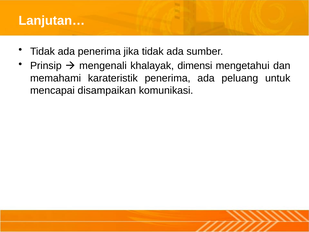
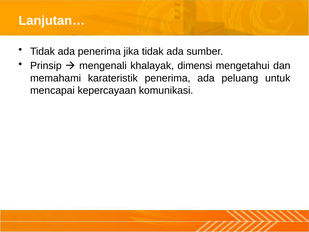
disampaikan: disampaikan -> kepercayaan
